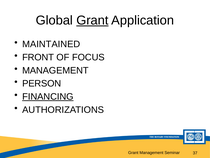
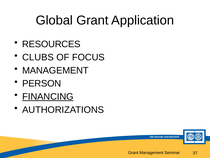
Grant at (92, 20) underline: present -> none
MAINTAINED: MAINTAINED -> RESOURCES
FRONT: FRONT -> CLUBS
